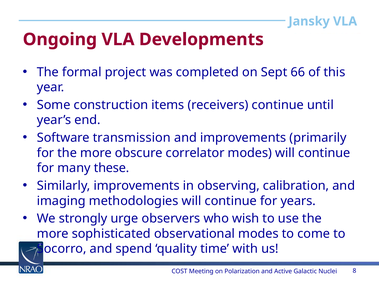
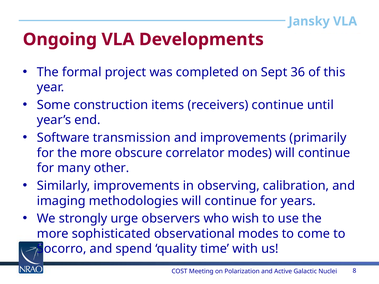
66: 66 -> 36
these: these -> other
